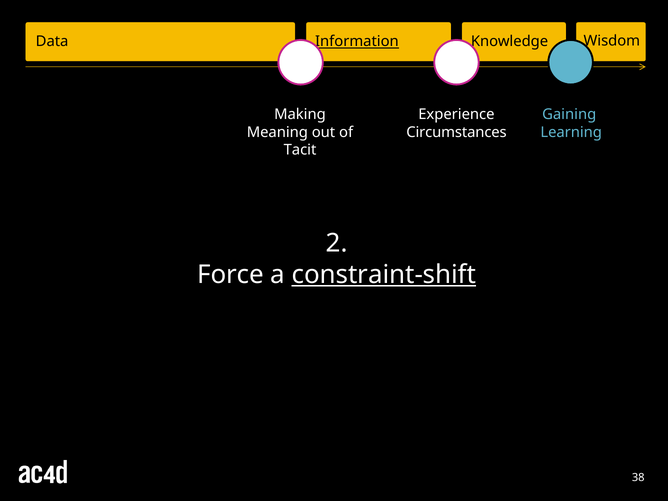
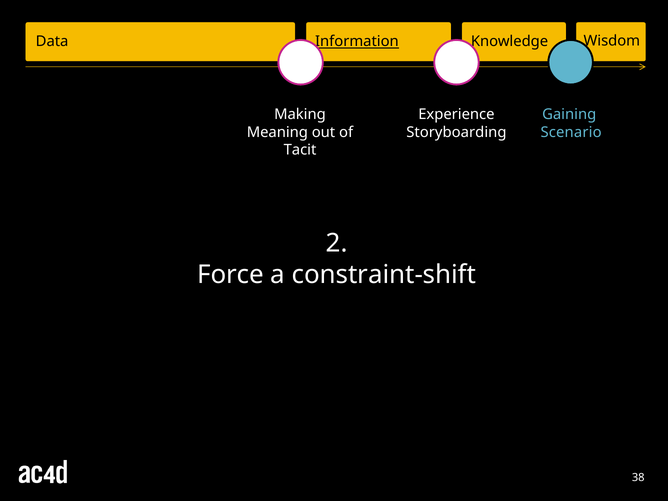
Circumstances: Circumstances -> Storyboarding
Learning: Learning -> Scenario
constraint-shift underline: present -> none
